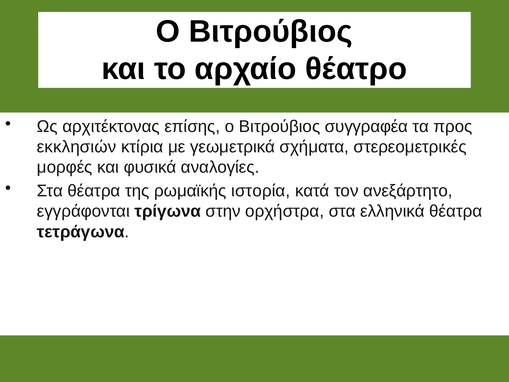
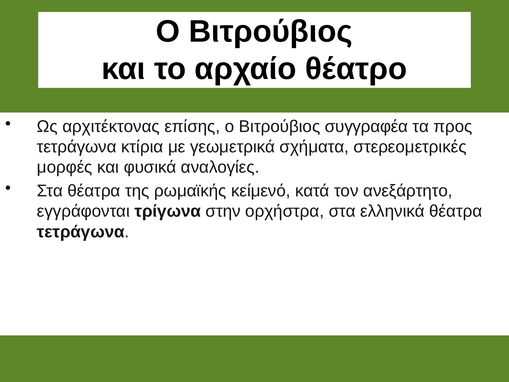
εκκλησιών at (77, 147): εκκλησιών -> τετράγωνα
ιστορία: ιστορία -> κείμενό
